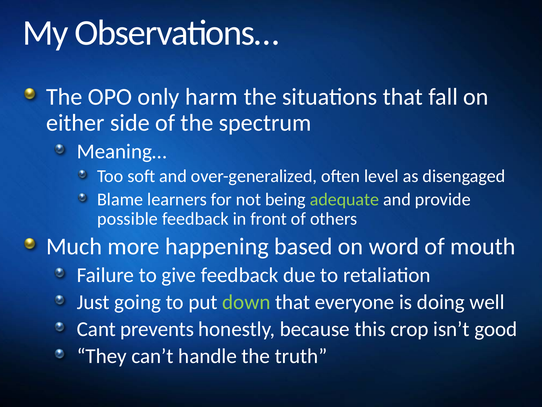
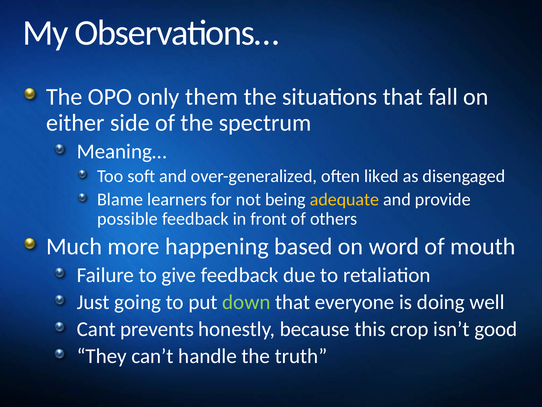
harm: harm -> them
level: level -> liked
adequate colour: light green -> yellow
